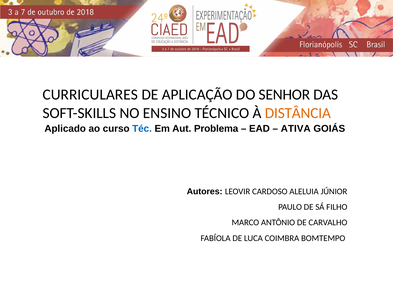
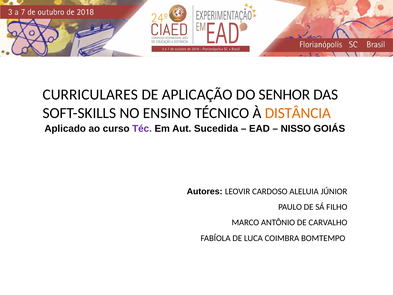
Téc colour: blue -> purple
Problema: Problema -> Sucedida
ATIVA: ATIVA -> NISSO
